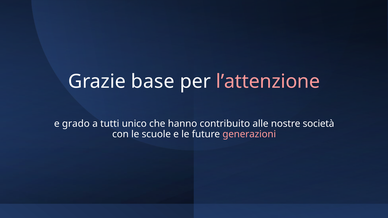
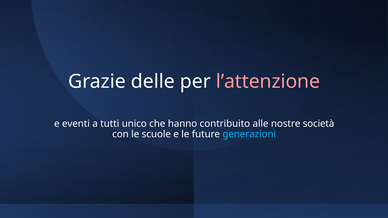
base: base -> delle
grado: grado -> eventi
generazioni colour: pink -> light blue
